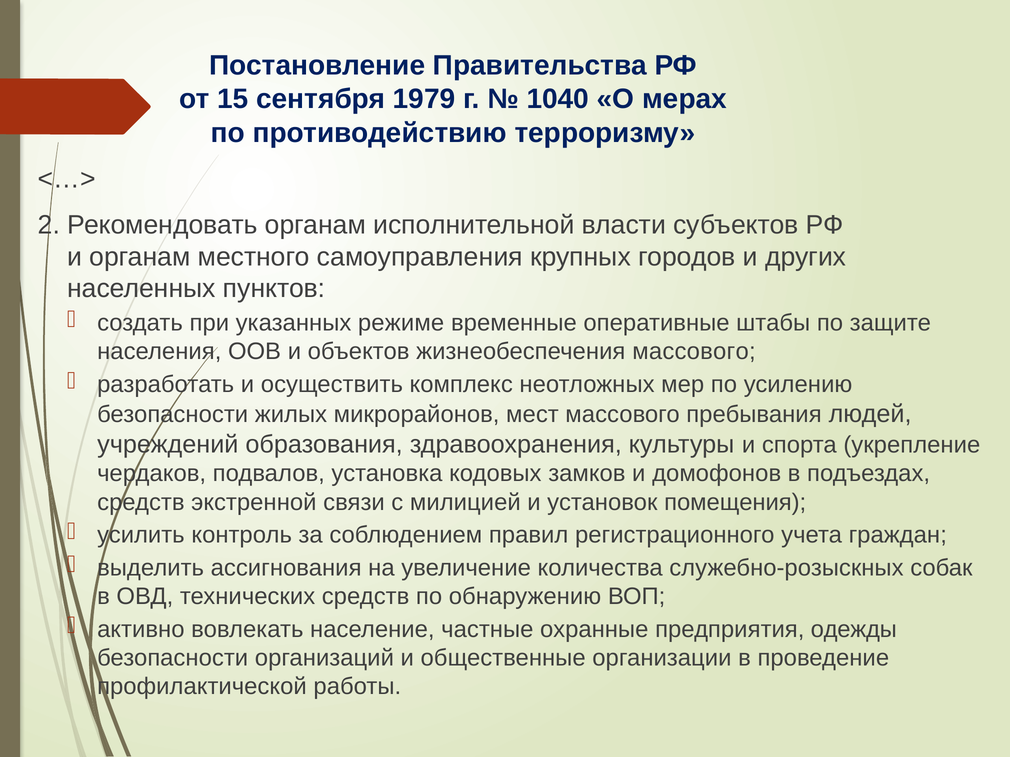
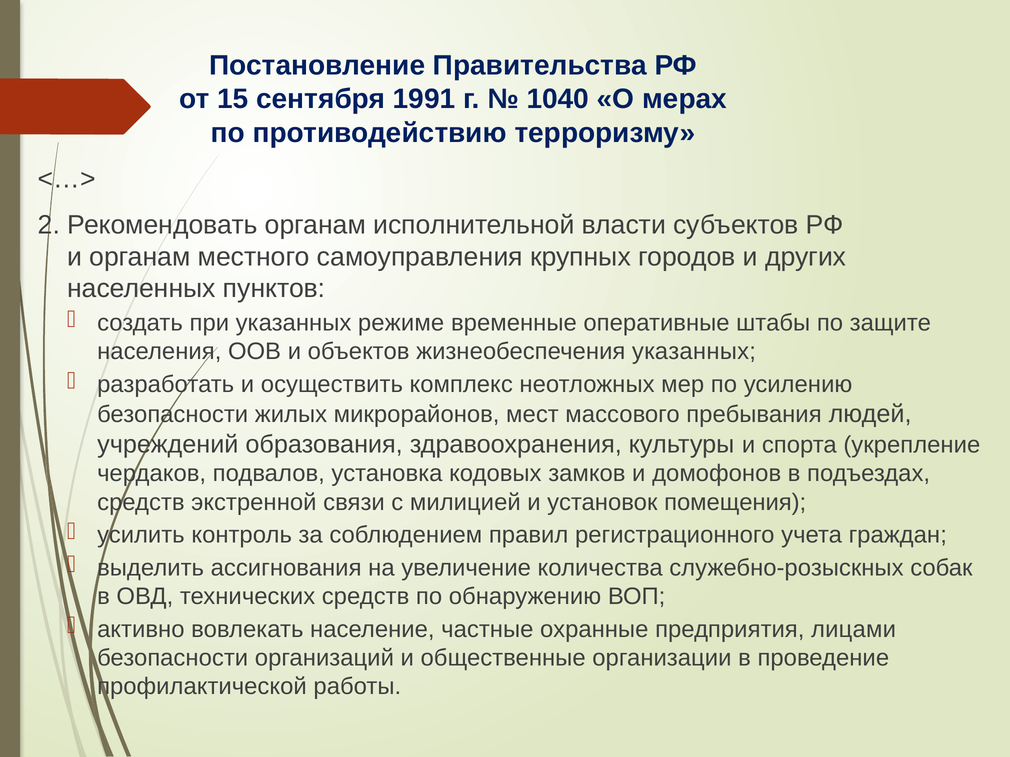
1979: 1979 -> 1991
жизнеобеспечения массового: массового -> указанных
одежды: одежды -> лицами
